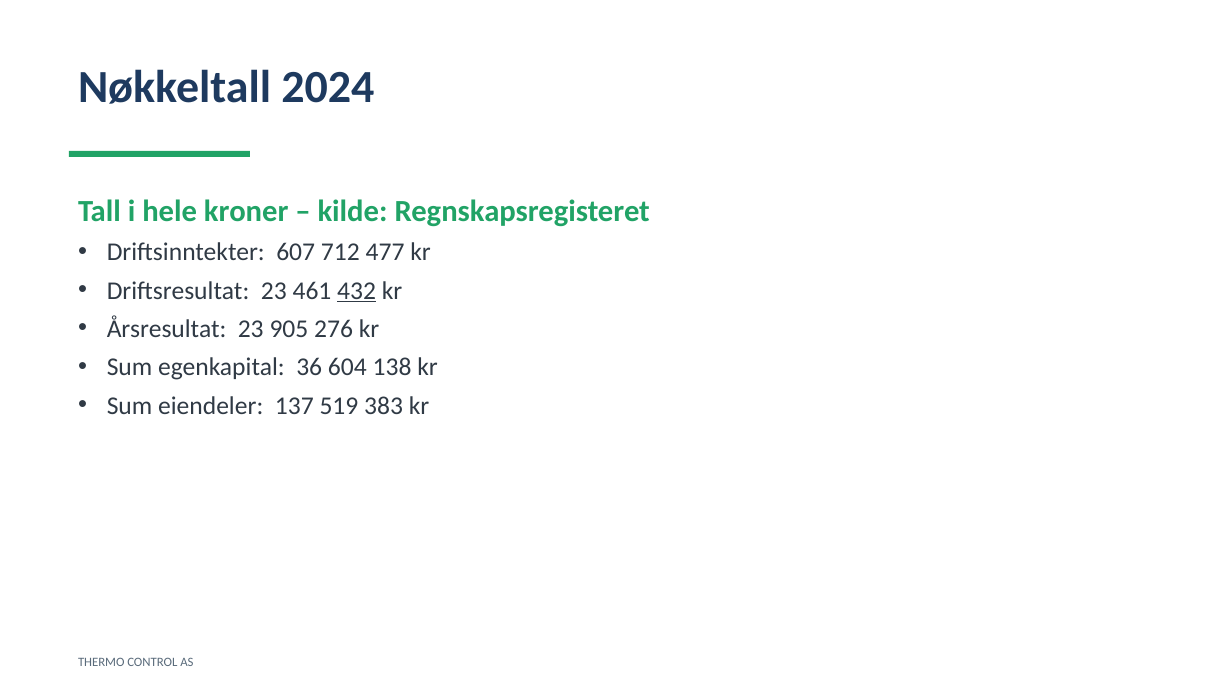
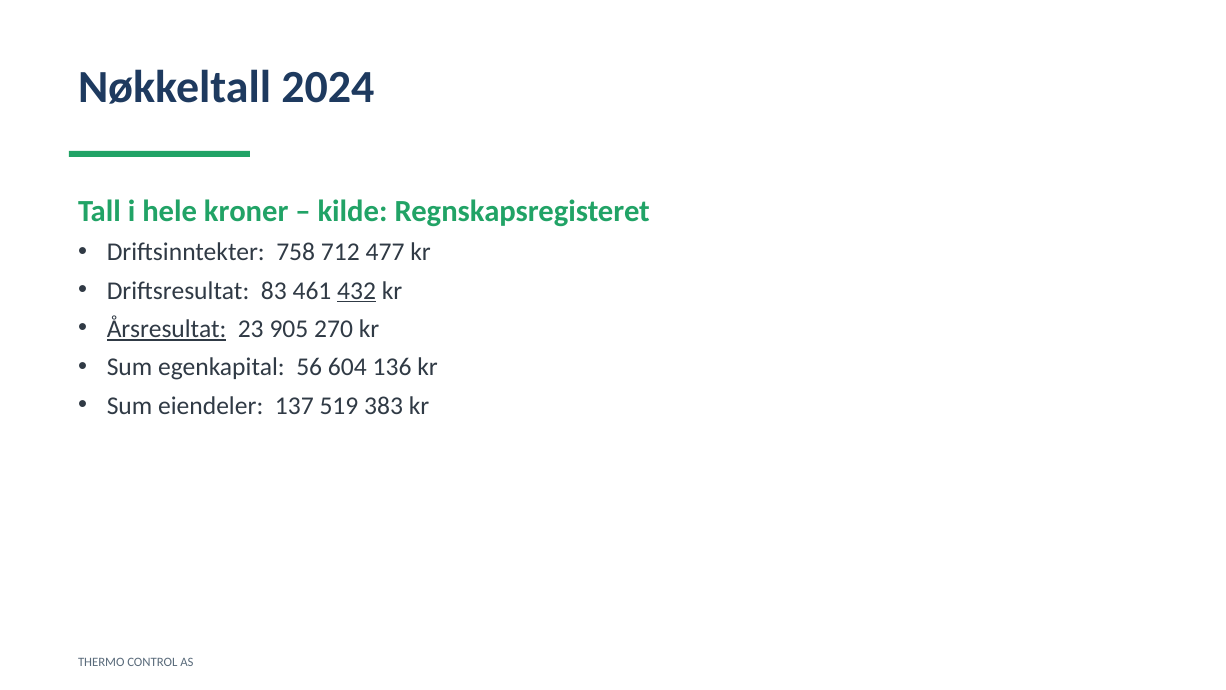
607: 607 -> 758
Driftsresultat 23: 23 -> 83
Årsresultat underline: none -> present
276: 276 -> 270
36: 36 -> 56
138: 138 -> 136
